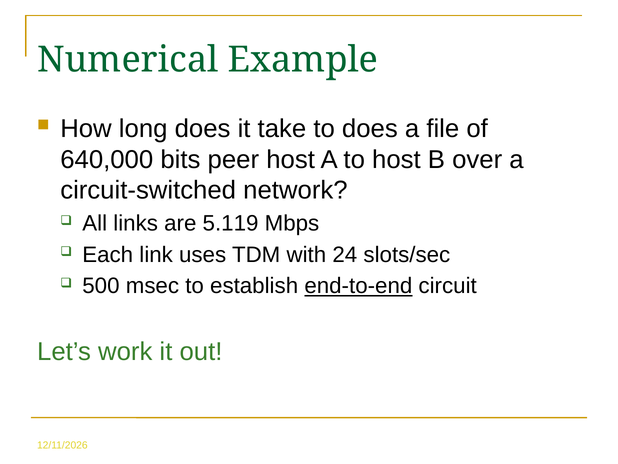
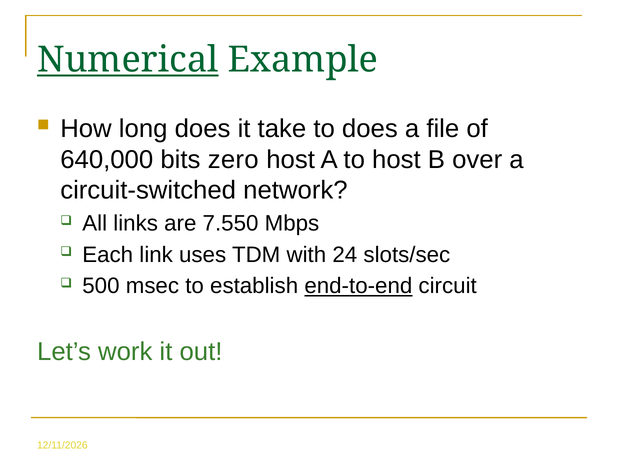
Numerical underline: none -> present
peer: peer -> zero
5.119: 5.119 -> 7.550
